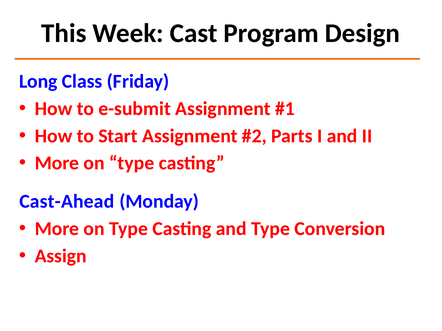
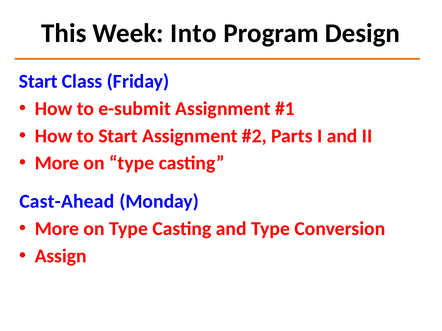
Cast: Cast -> Into
Long at (38, 82): Long -> Start
